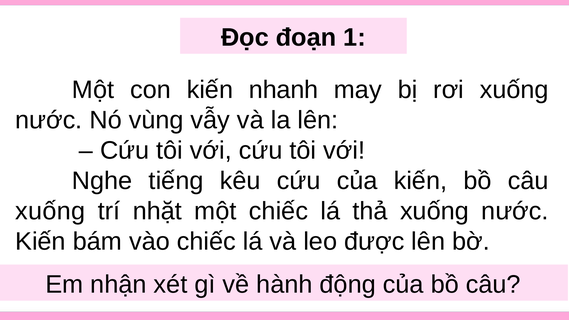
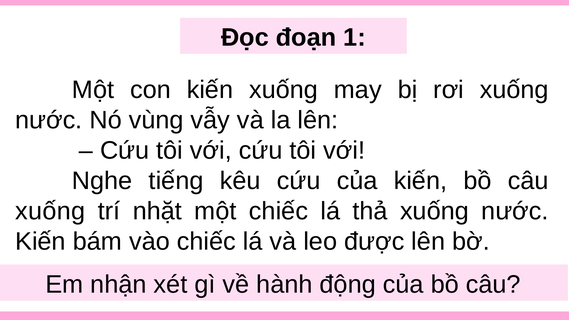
kiến nhanh: nhanh -> xuống
